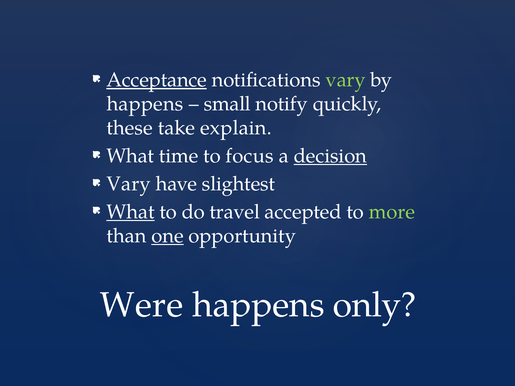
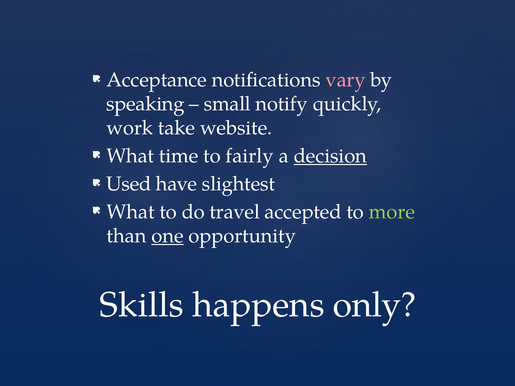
Acceptance underline: present -> none
vary at (346, 80) colour: light green -> pink
happens at (145, 104): happens -> speaking
these: these -> work
explain: explain -> website
focus: focus -> fairly
Vary at (129, 184): Vary -> Used
What at (131, 212) underline: present -> none
Were: Were -> Skills
